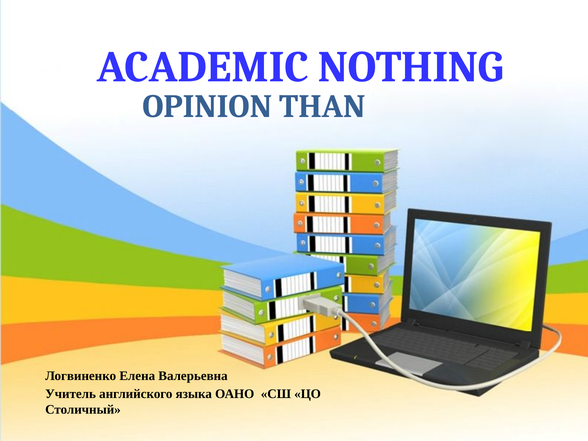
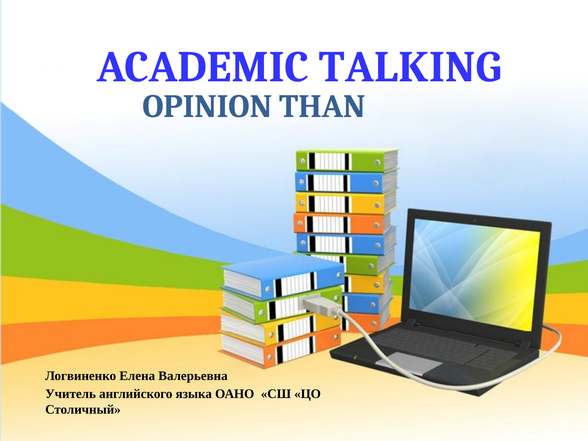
NOTHING: NOTHING -> TALKING
